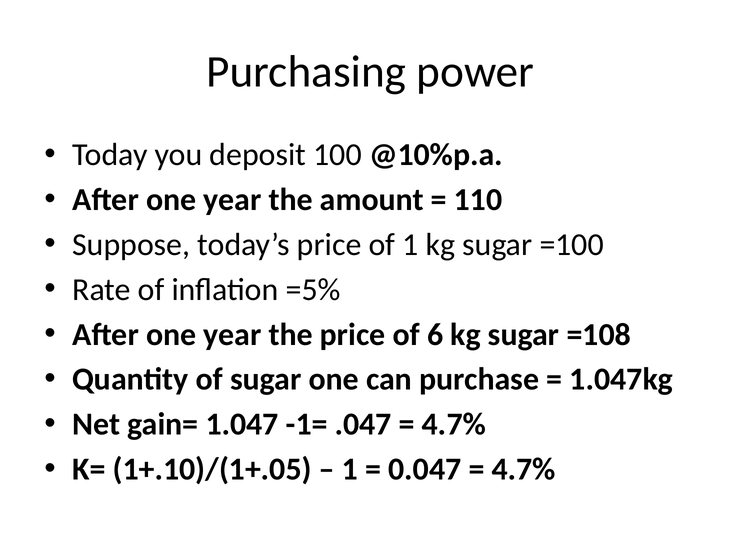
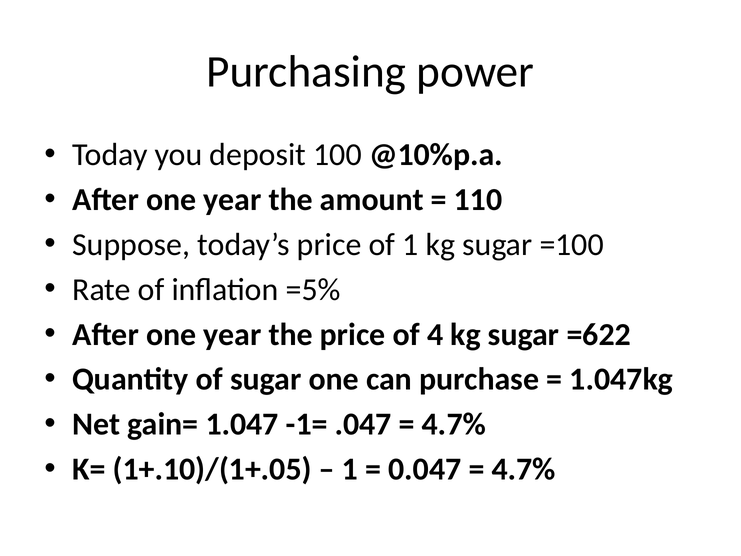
6: 6 -> 4
=108: =108 -> =622
